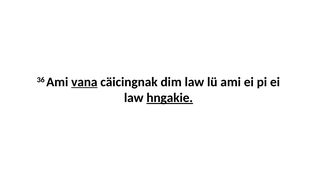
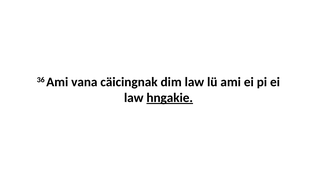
vana underline: present -> none
